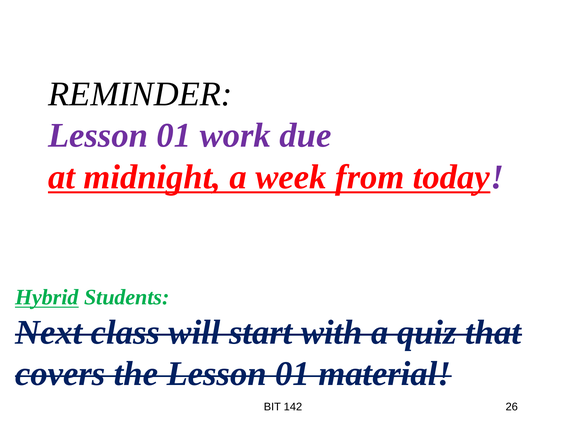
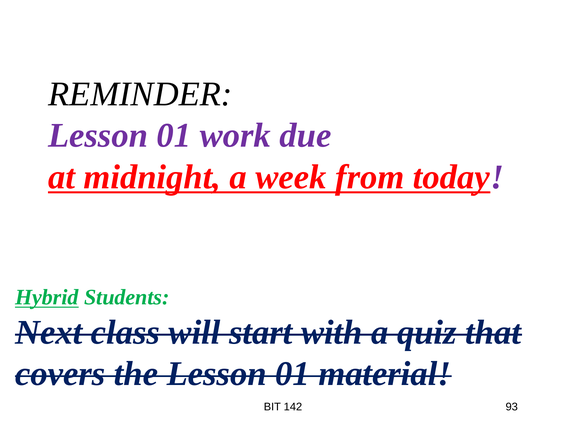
26: 26 -> 93
